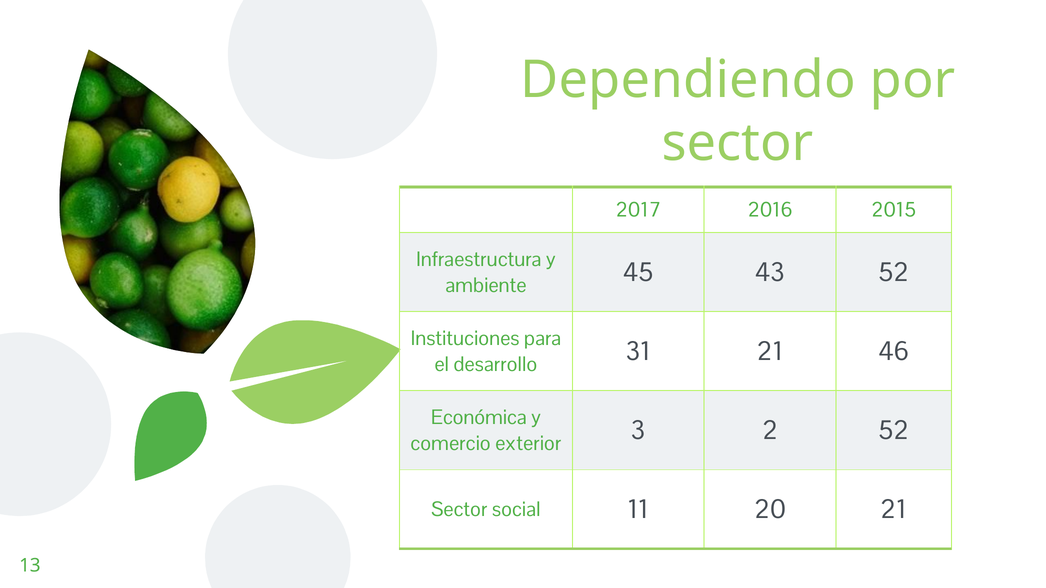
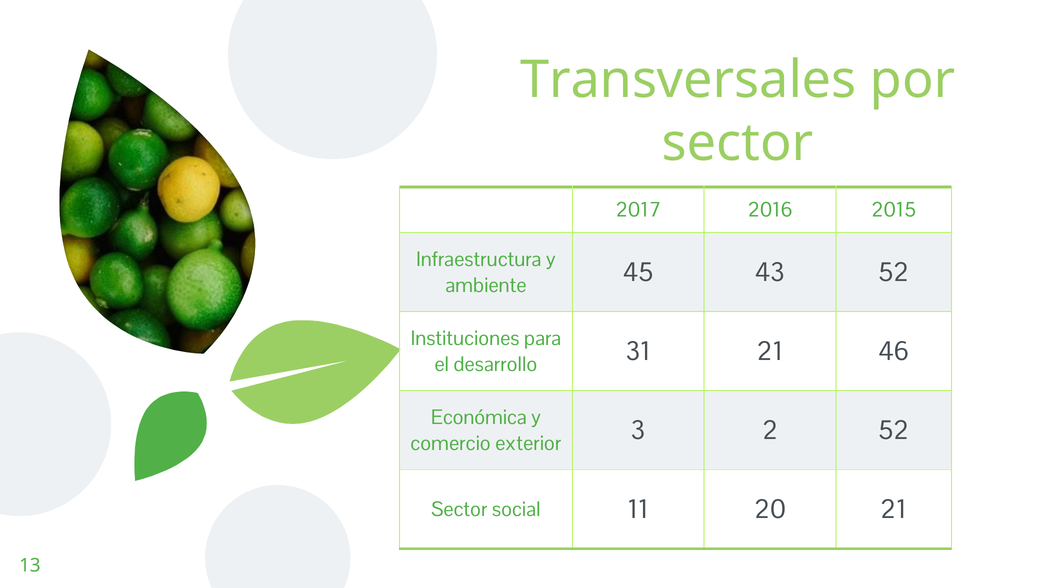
Dependiendo: Dependiendo -> Transversales
